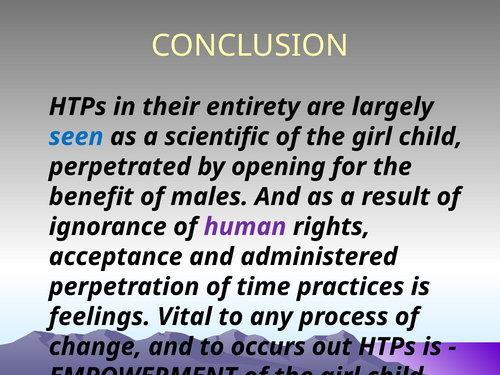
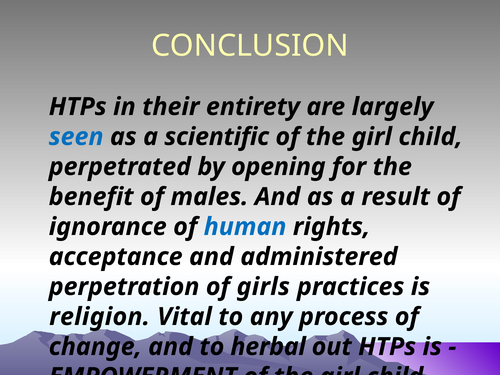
human colour: purple -> blue
time: time -> girls
feelings: feelings -> religion
occurs: occurs -> herbal
